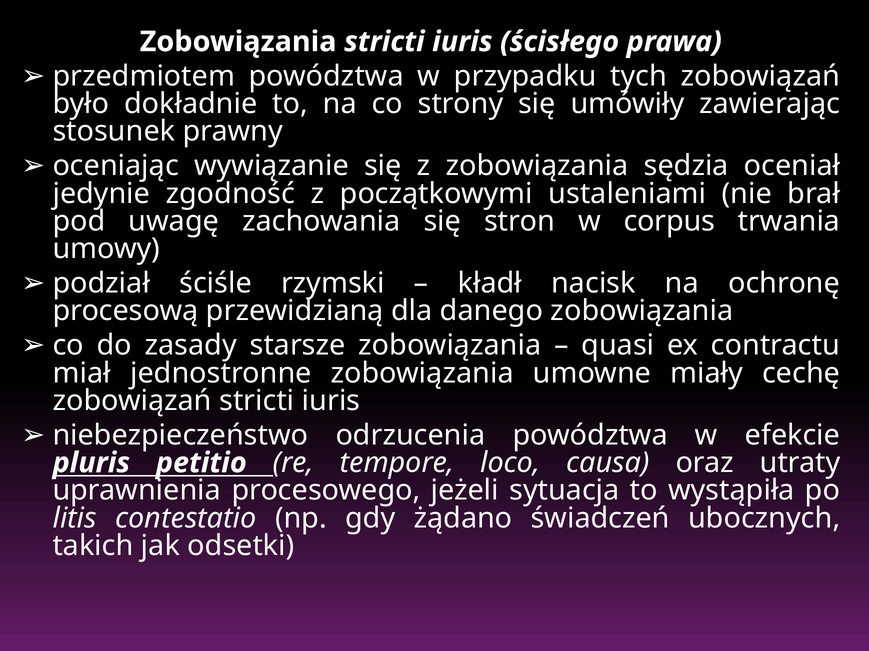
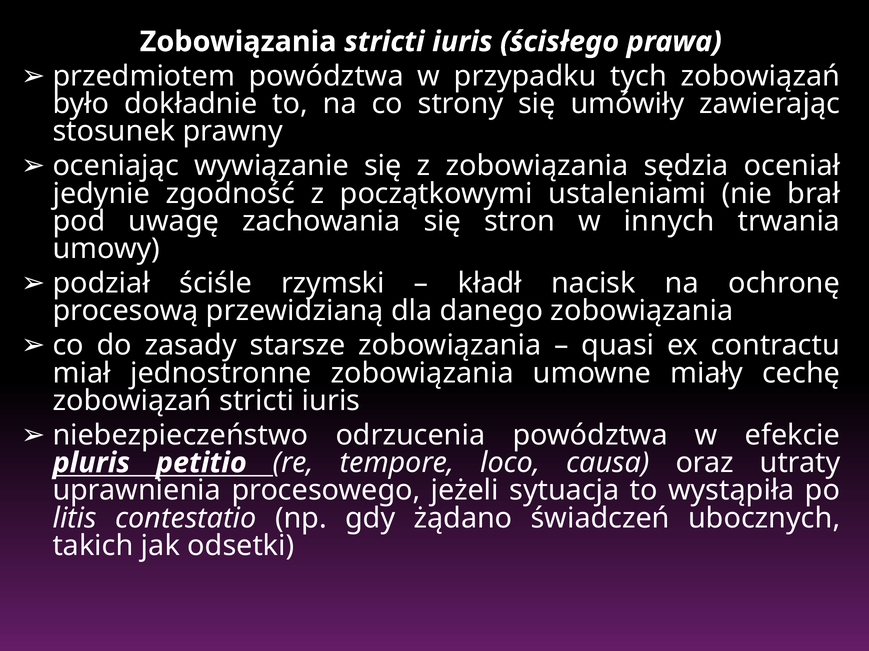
corpus: corpus -> innych
